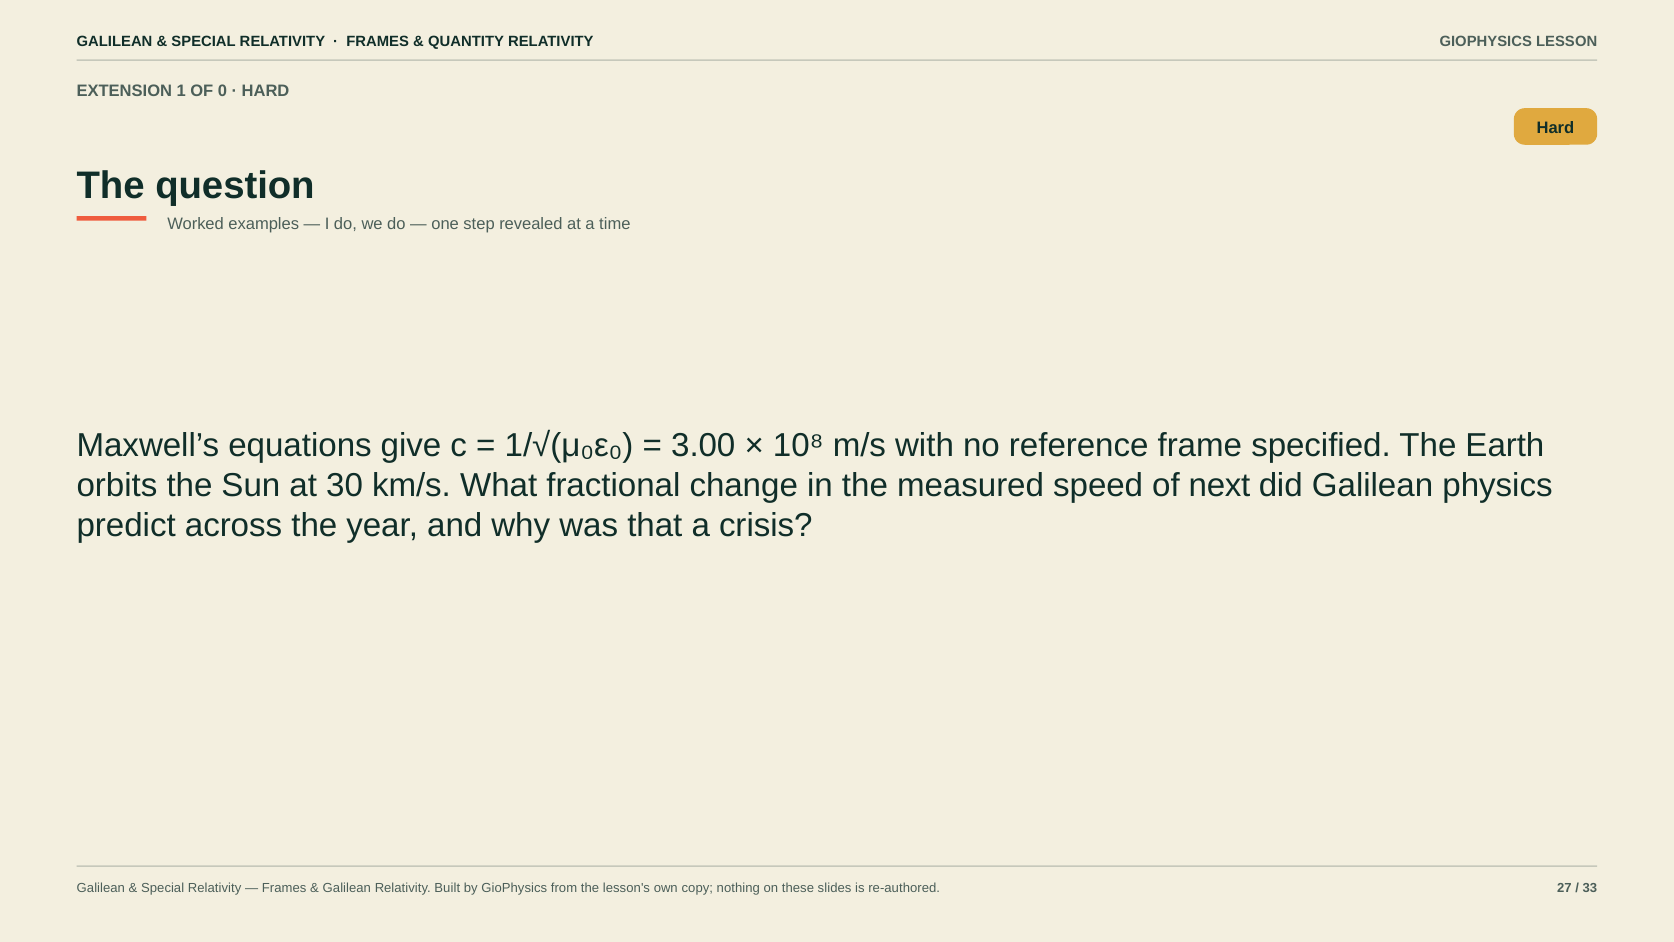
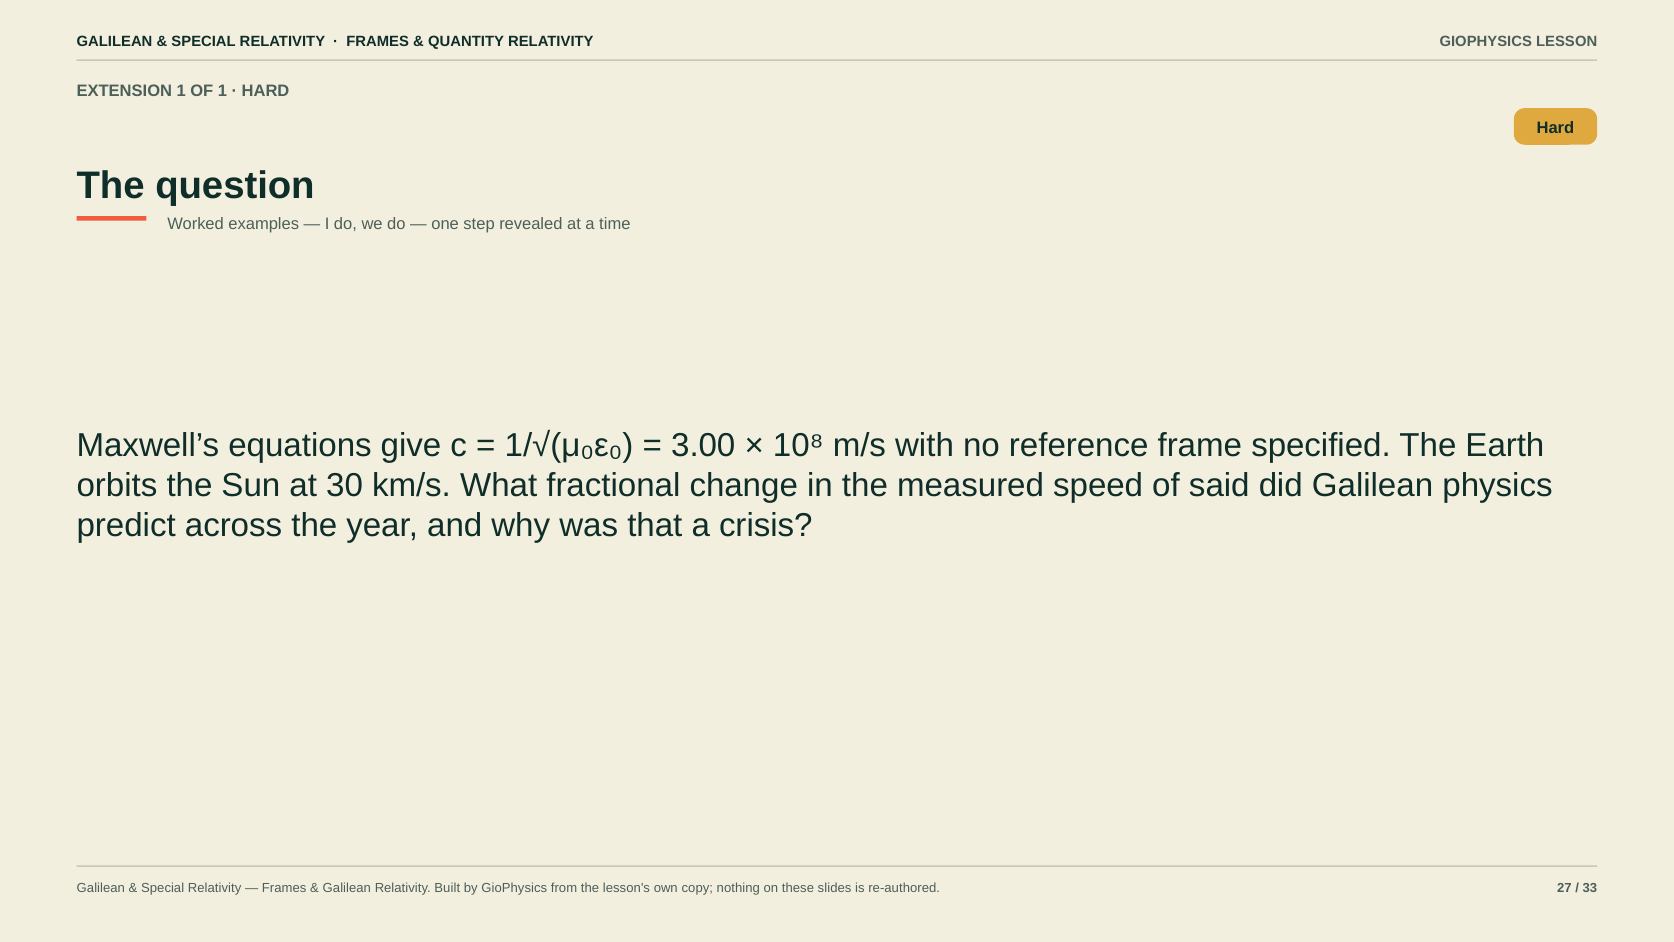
OF 0: 0 -> 1
next: next -> said
